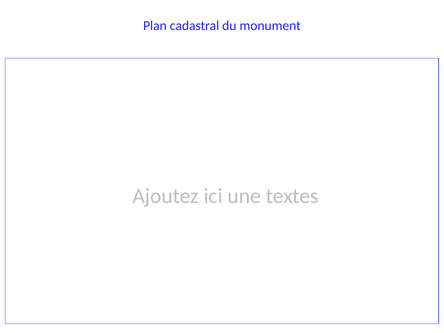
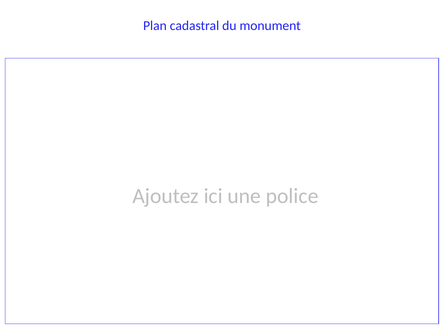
textes: textes -> police
